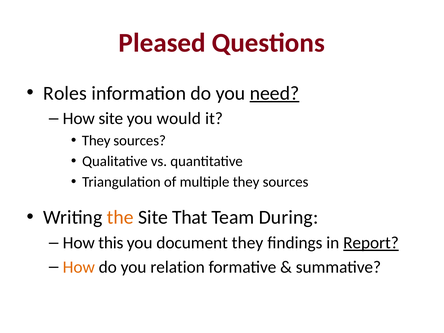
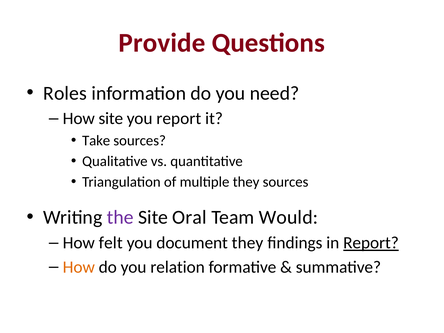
Pleased: Pleased -> Provide
need underline: present -> none
you would: would -> report
They at (96, 141): They -> Take
the colour: orange -> purple
That: That -> Oral
During: During -> Would
this: this -> felt
